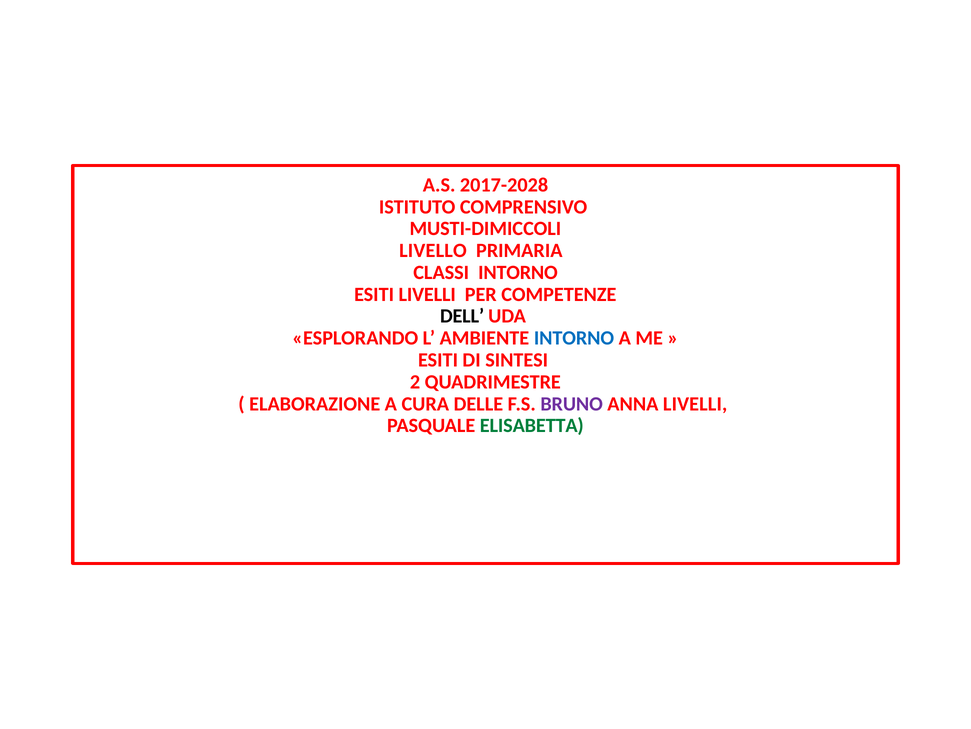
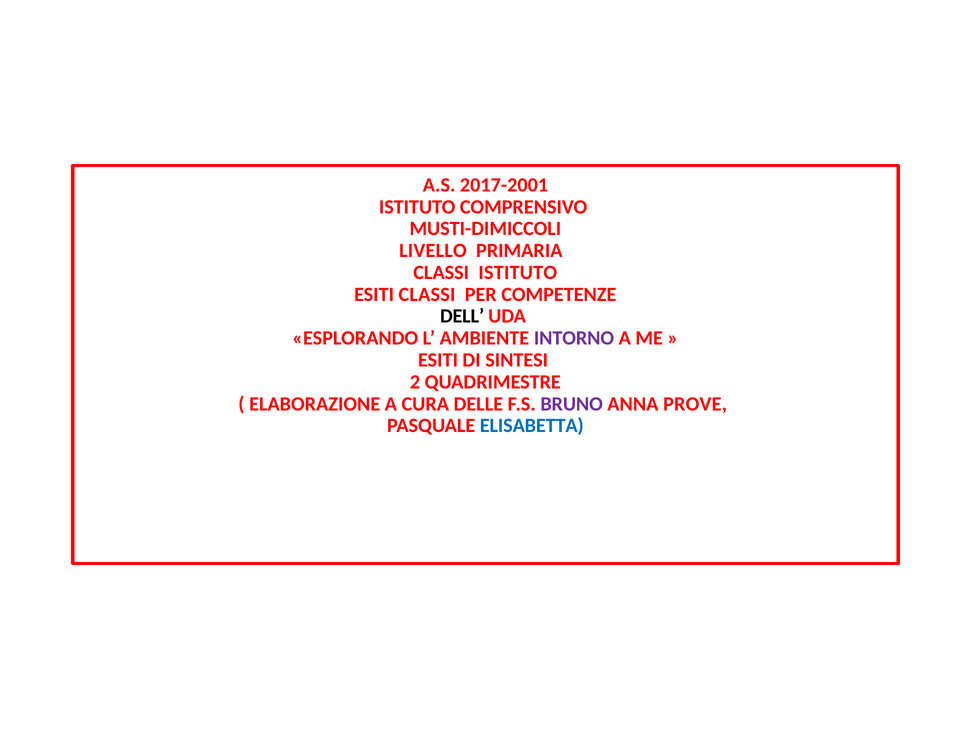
2017-2028: 2017-2028 -> 2017-2001
CLASSI INTORNO: INTORNO -> ISTITUTO
ESITI LIVELLI: LIVELLI -> CLASSI
INTORNO at (574, 338) colour: blue -> purple
ANNA LIVELLI: LIVELLI -> PROVE
ELISABETTA colour: green -> blue
